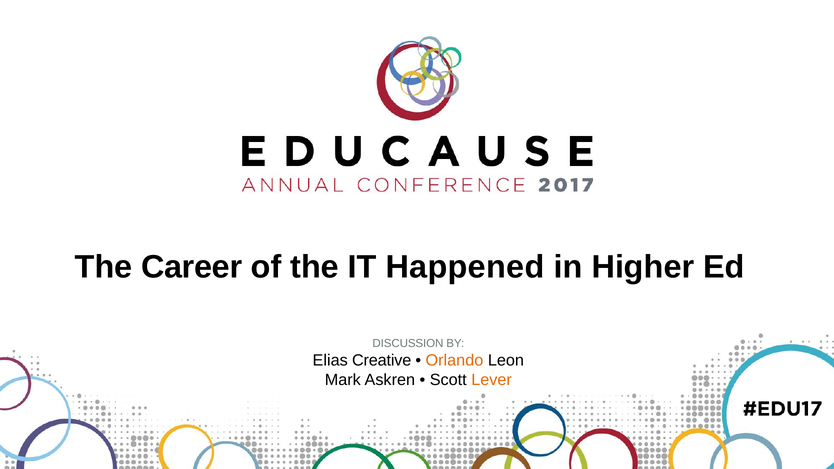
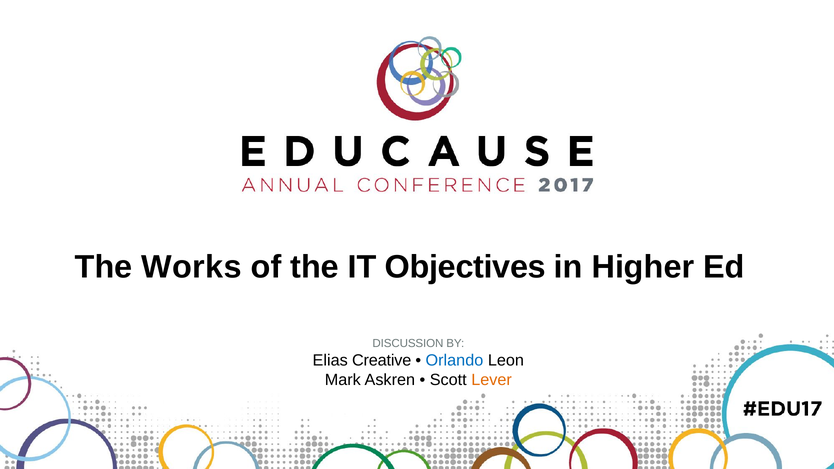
Career: Career -> Works
Happened: Happened -> Objectives
Orlando colour: orange -> blue
